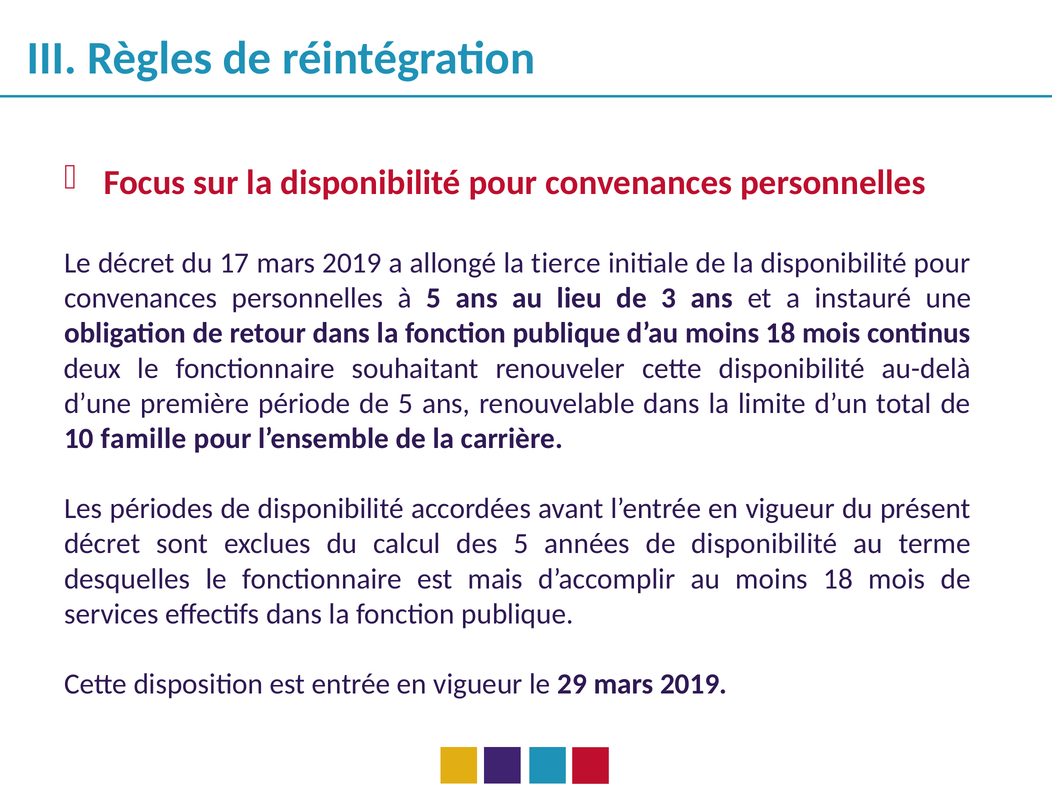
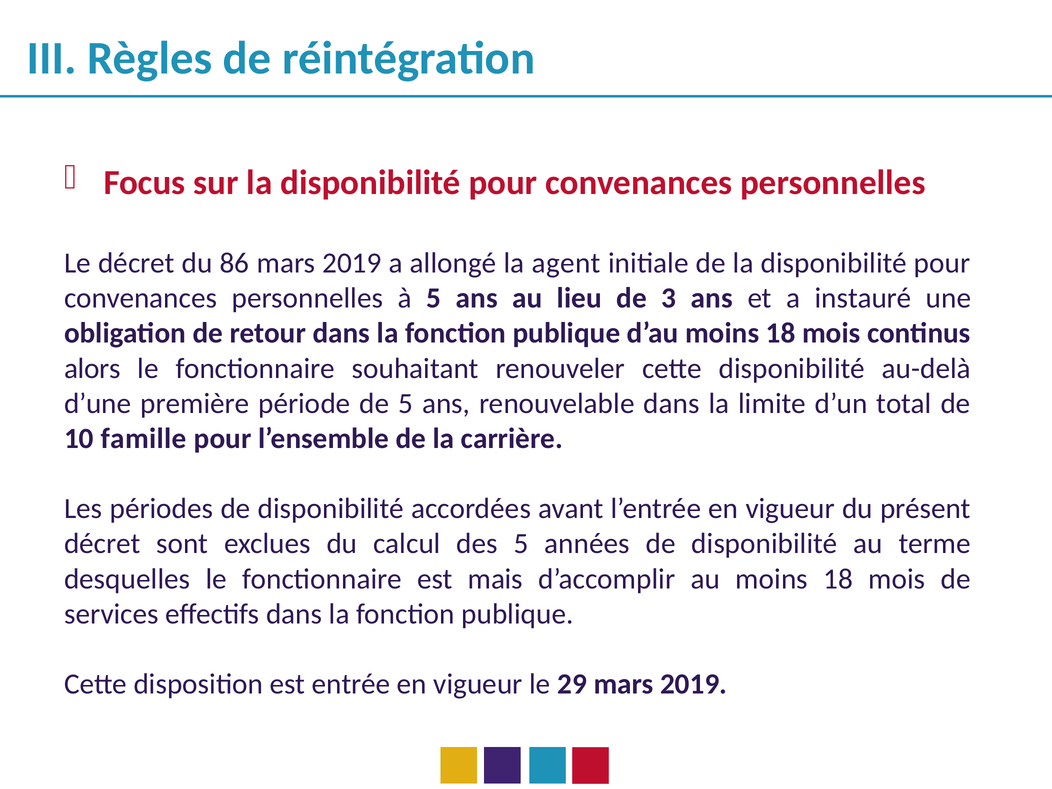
17: 17 -> 86
tierce: tierce -> agent
deux: deux -> alors
